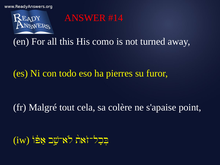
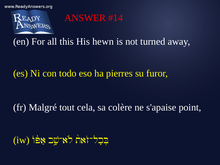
como: como -> hewn
